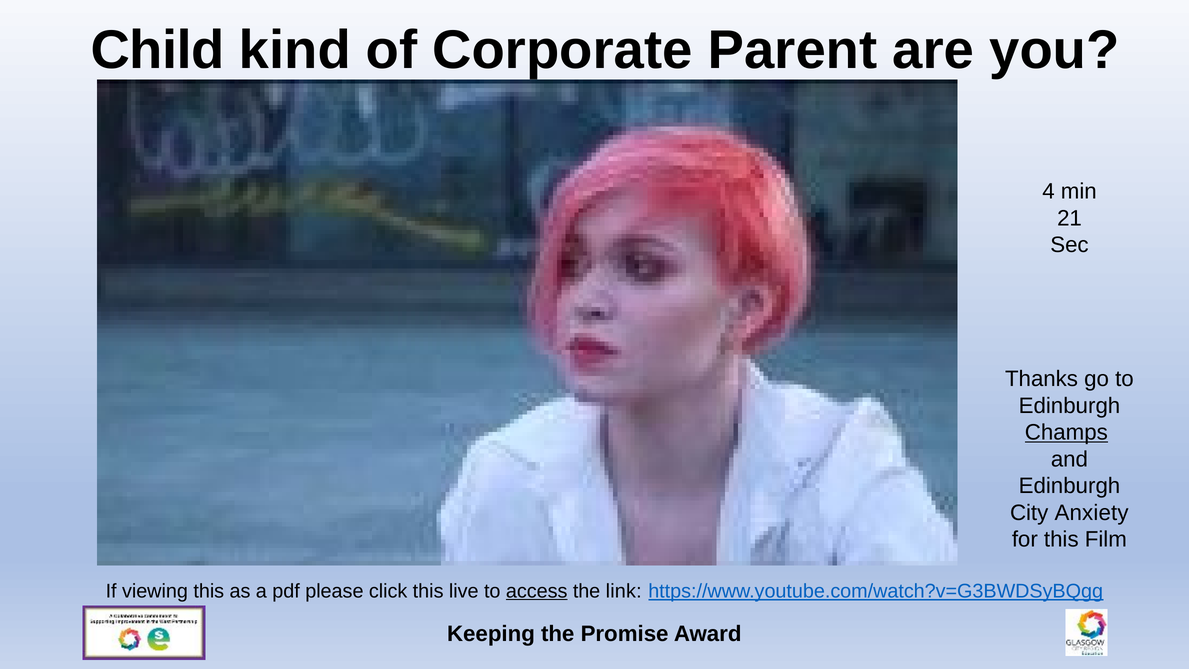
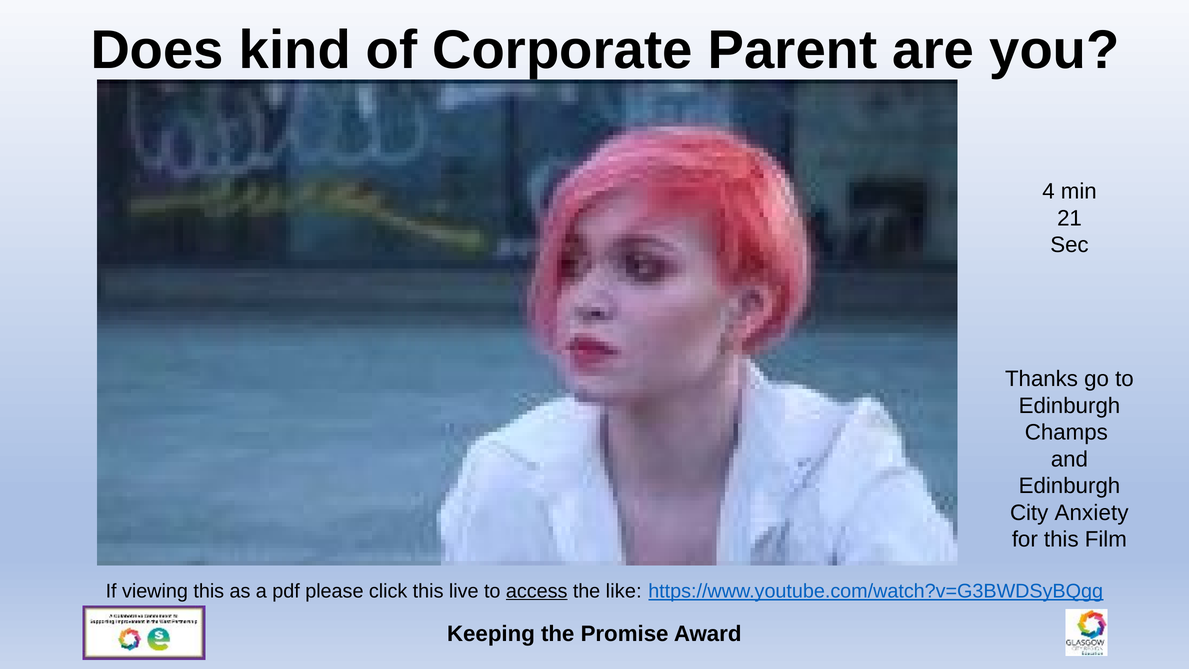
Child: Child -> Does
Champs underline: present -> none
link: link -> like
